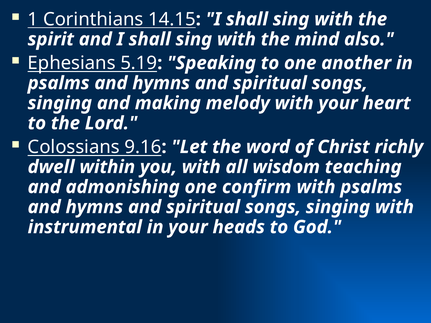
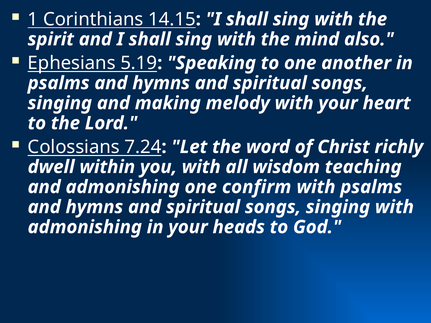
9.16: 9.16 -> 7.24
instrumental at (85, 227): instrumental -> admonishing
